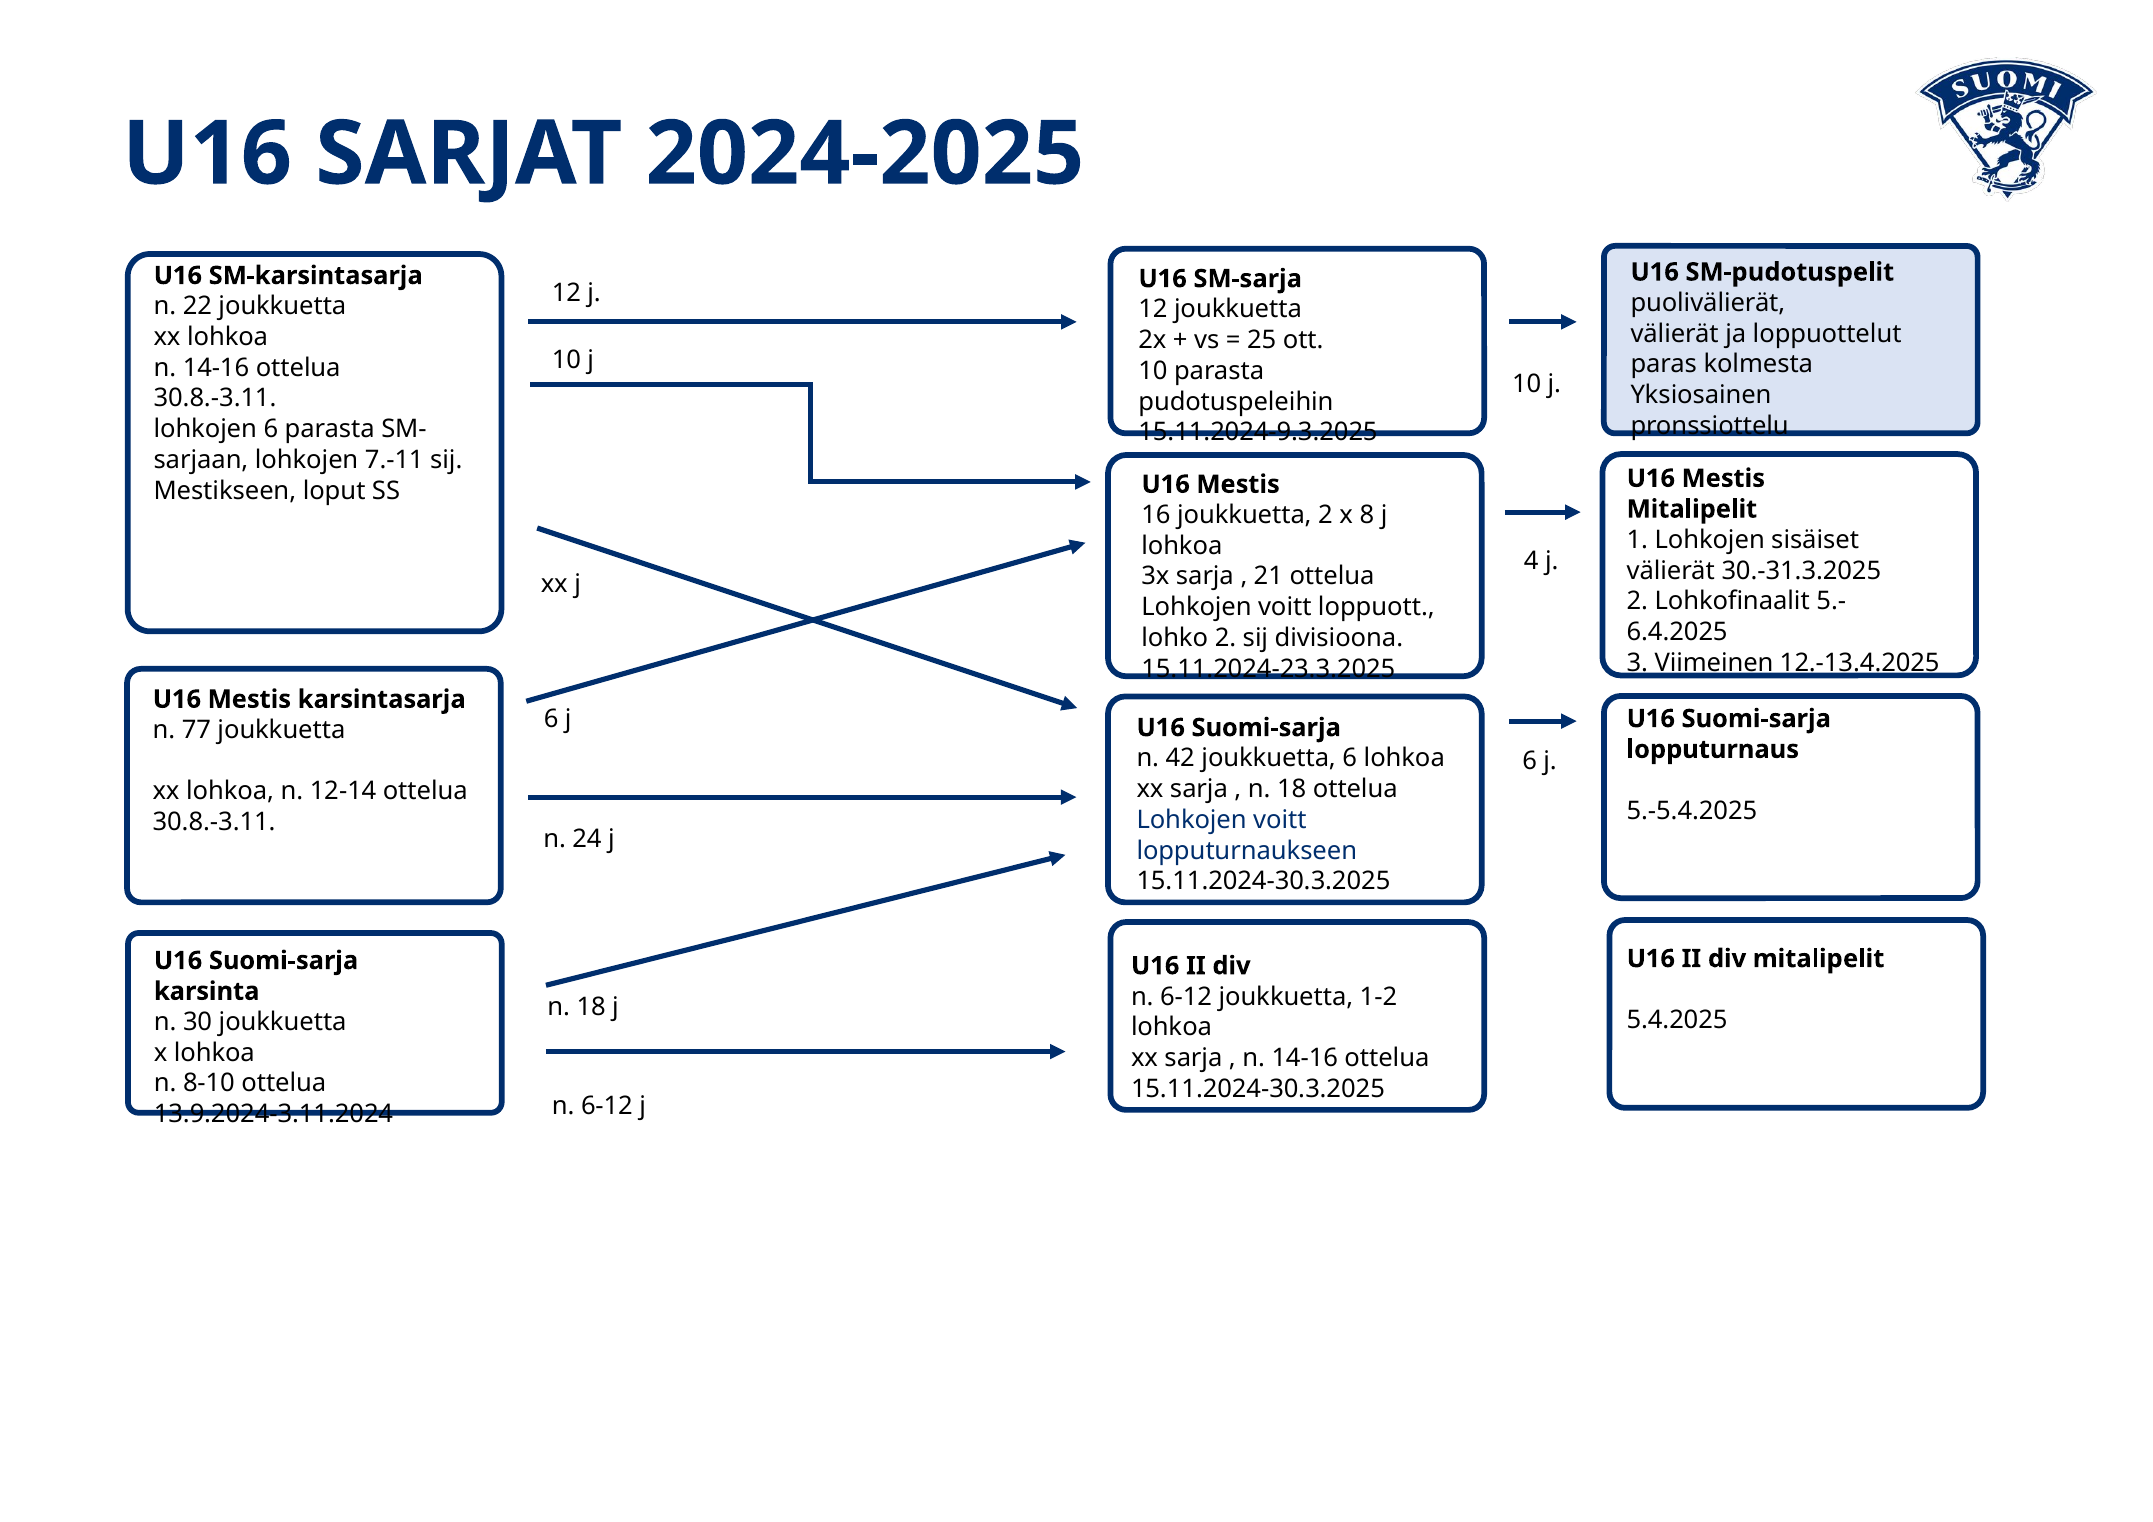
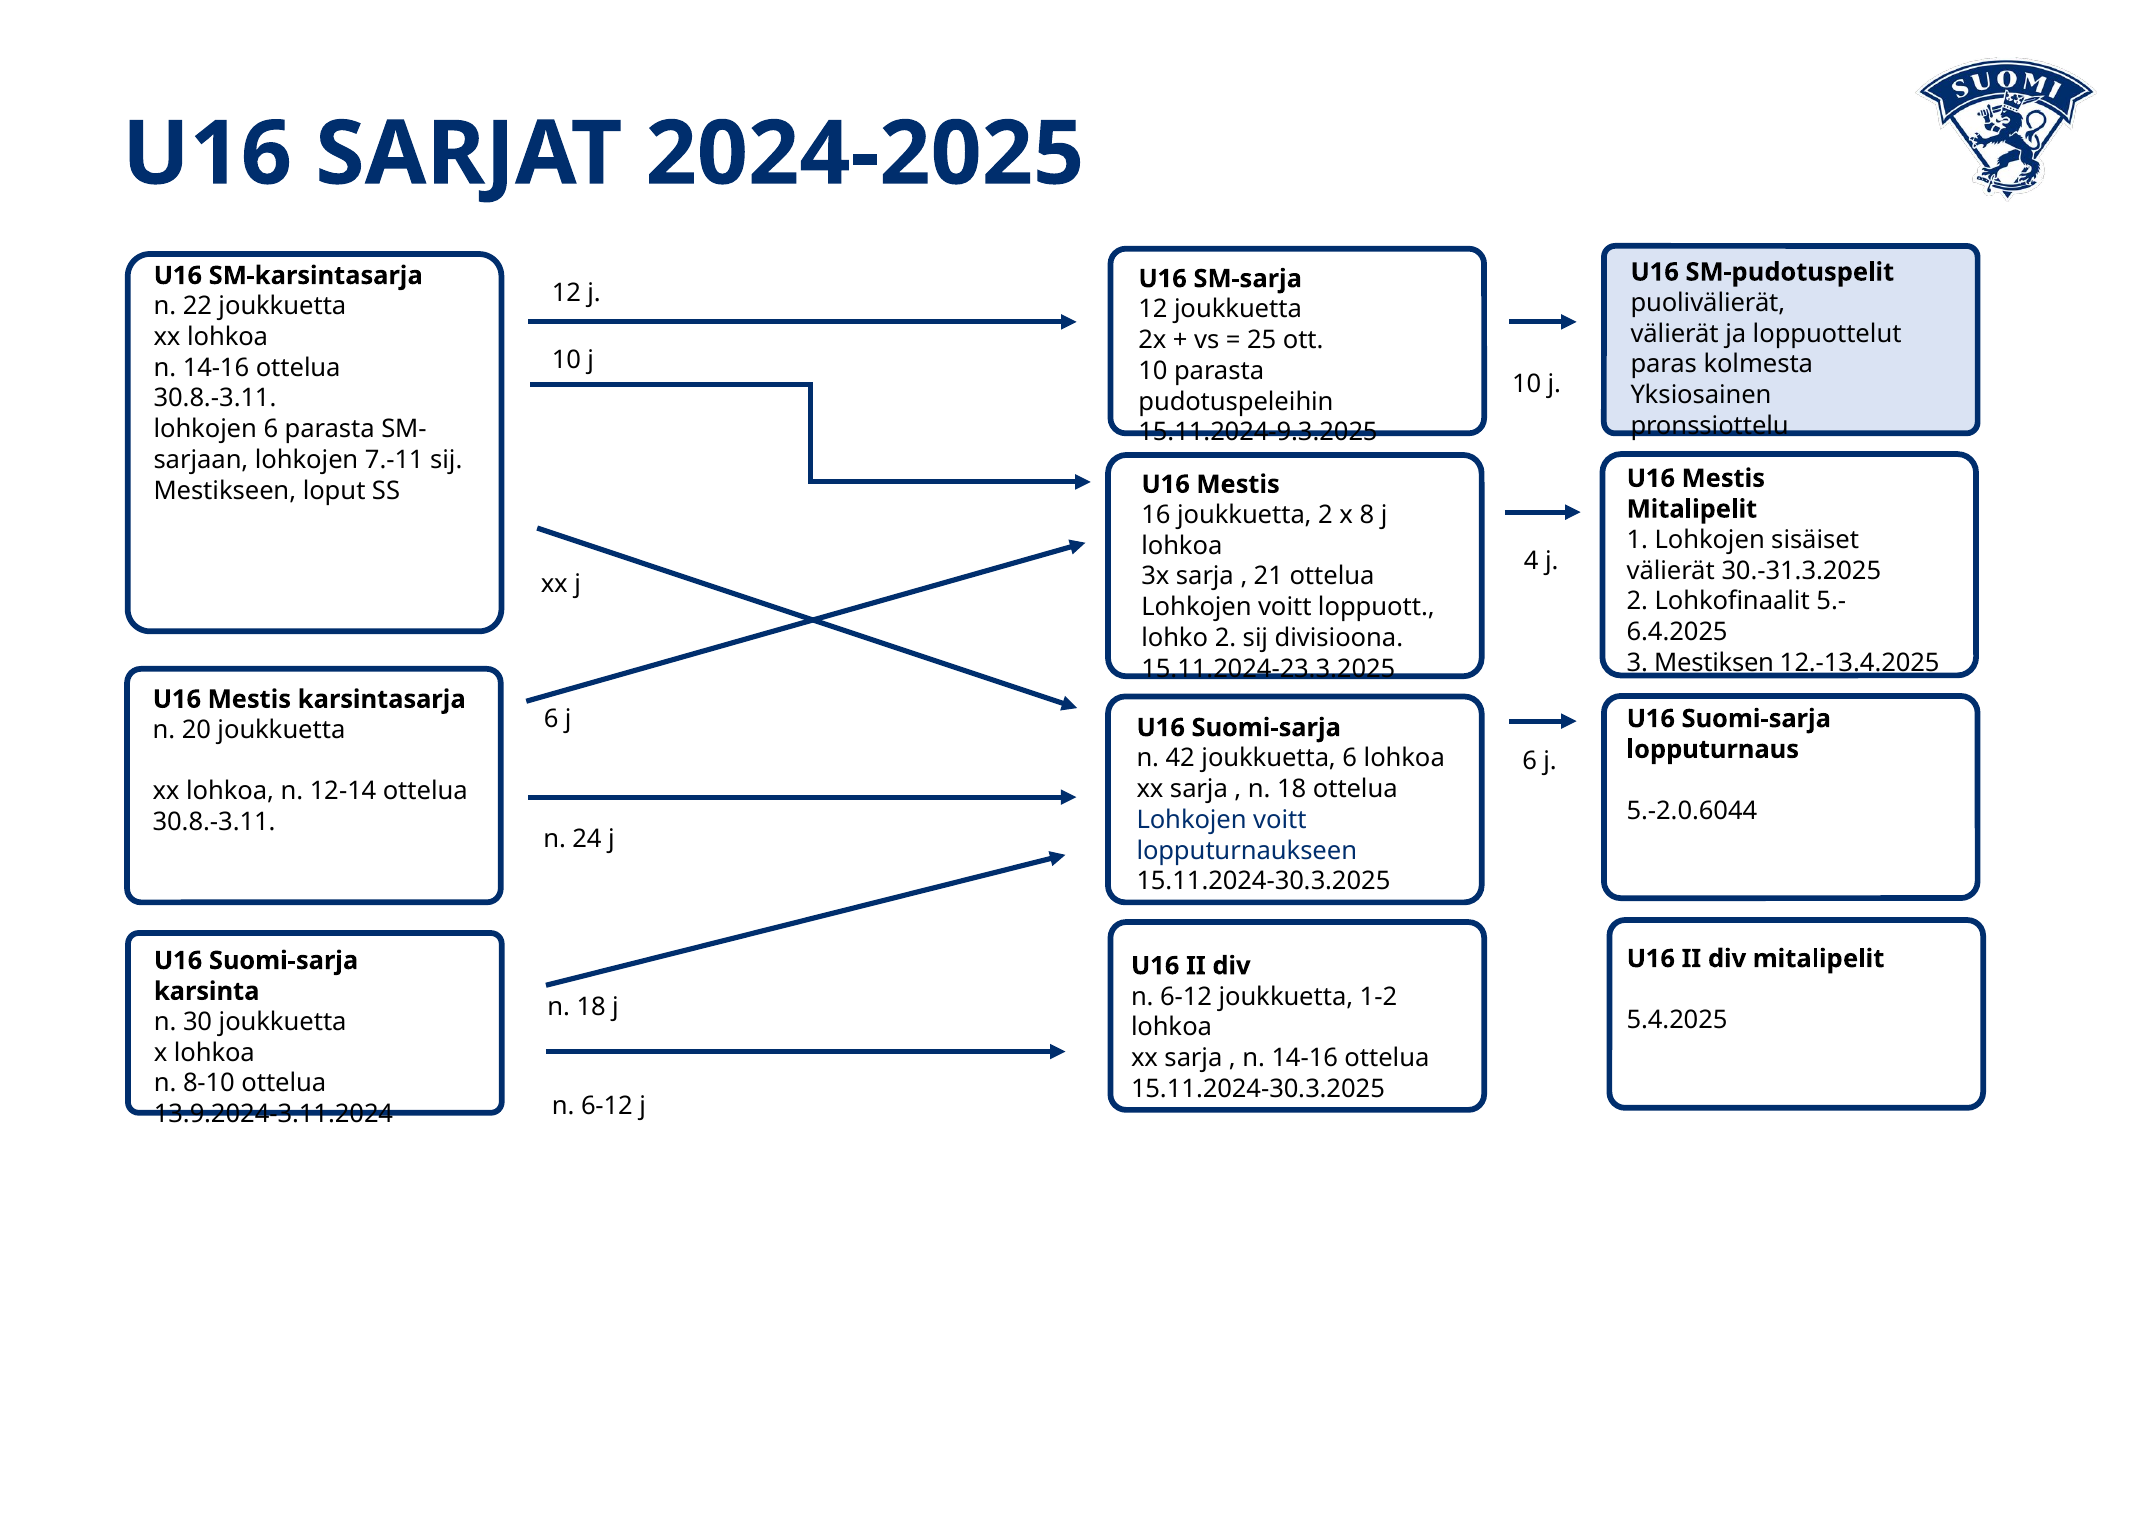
Viimeinen: Viimeinen -> Mestiksen
77: 77 -> 20
5.-5.4.2025: 5.-5.4.2025 -> 5.-2.0.6044
